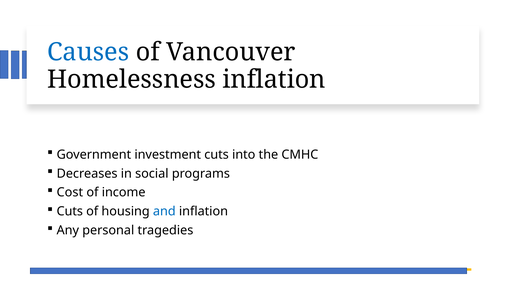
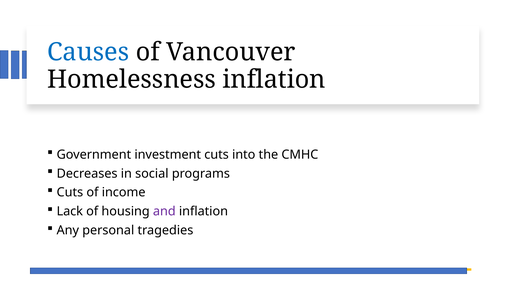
Cost at (70, 192): Cost -> Cuts
Cuts at (70, 211): Cuts -> Lack
and colour: blue -> purple
